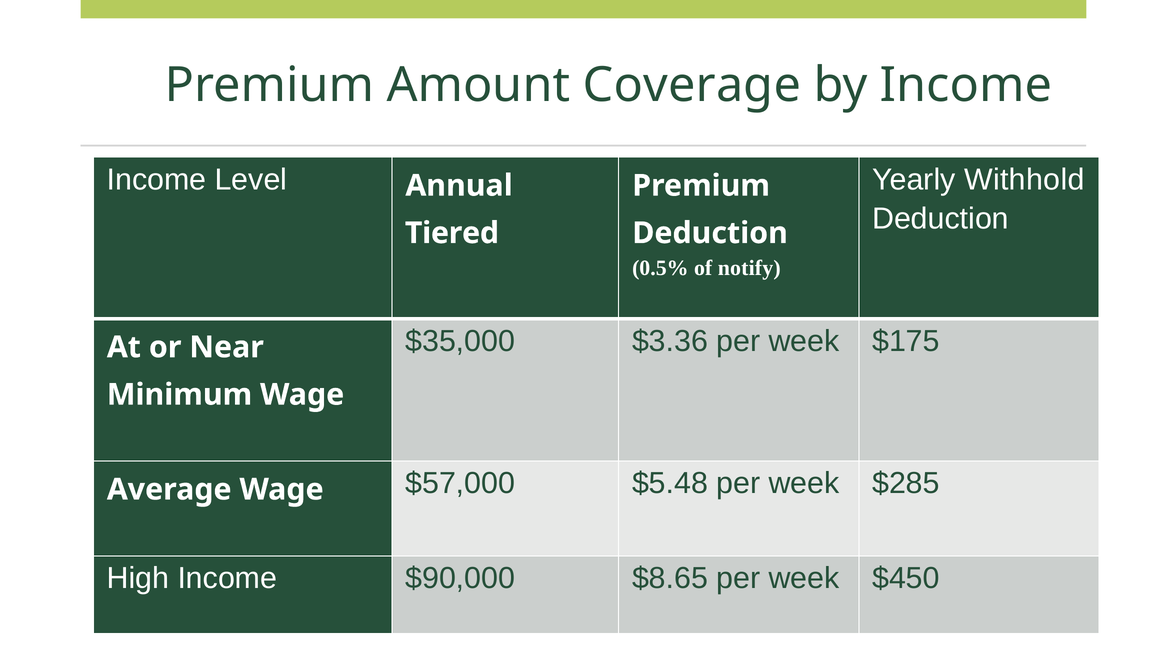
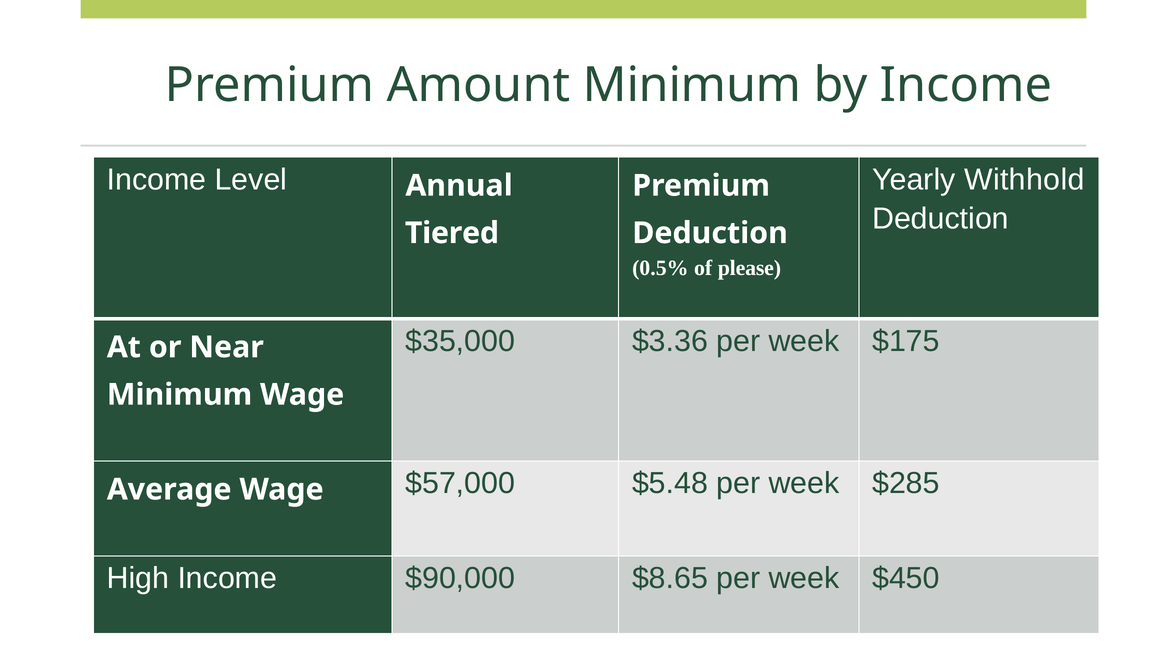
Amount Coverage: Coverage -> Minimum
notify: notify -> please
